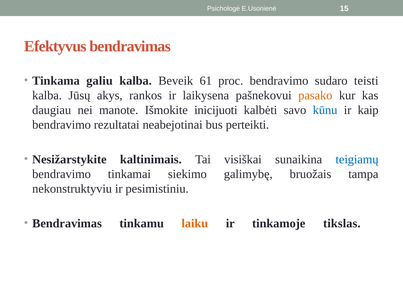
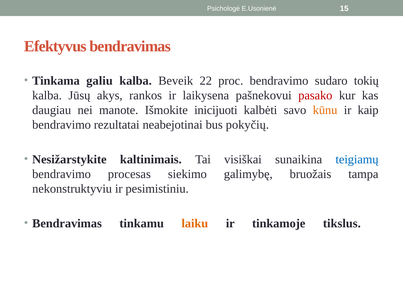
61: 61 -> 22
teisti: teisti -> tokių
pasako colour: orange -> red
kūnu colour: blue -> orange
perteikti: perteikti -> pokyčių
tinkamai: tinkamai -> procesas
tikslas: tikslas -> tikslus
